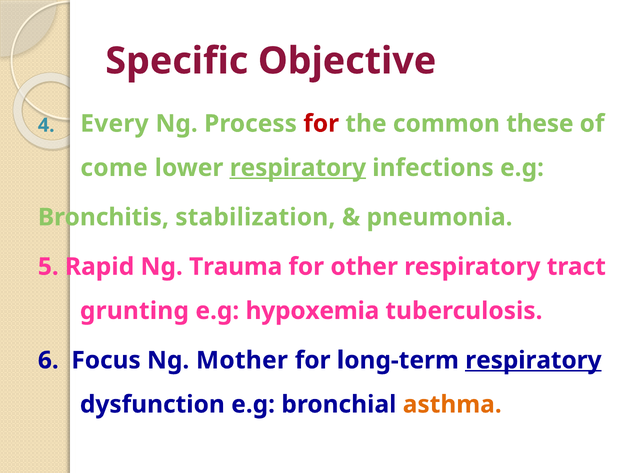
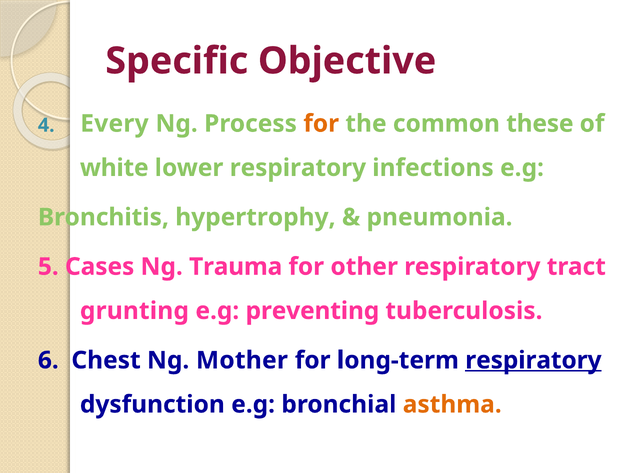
for at (321, 124) colour: red -> orange
come: come -> white
respiratory at (298, 168) underline: present -> none
stabilization: stabilization -> hypertrophy
Rapid: Rapid -> Cases
hypoxemia: hypoxemia -> preventing
Focus: Focus -> Chest
